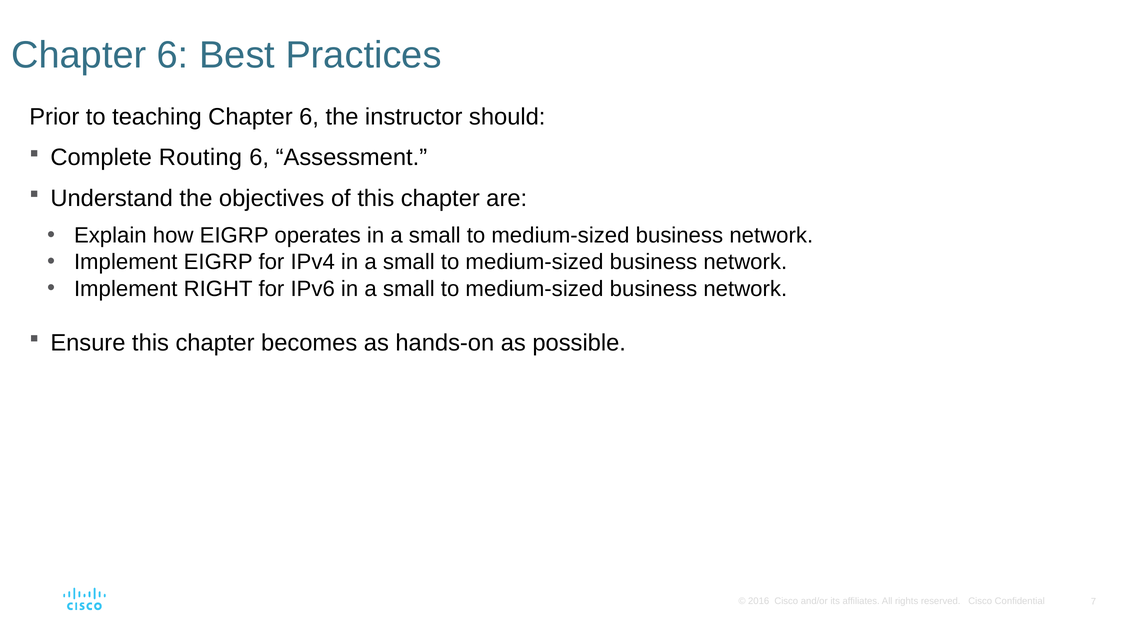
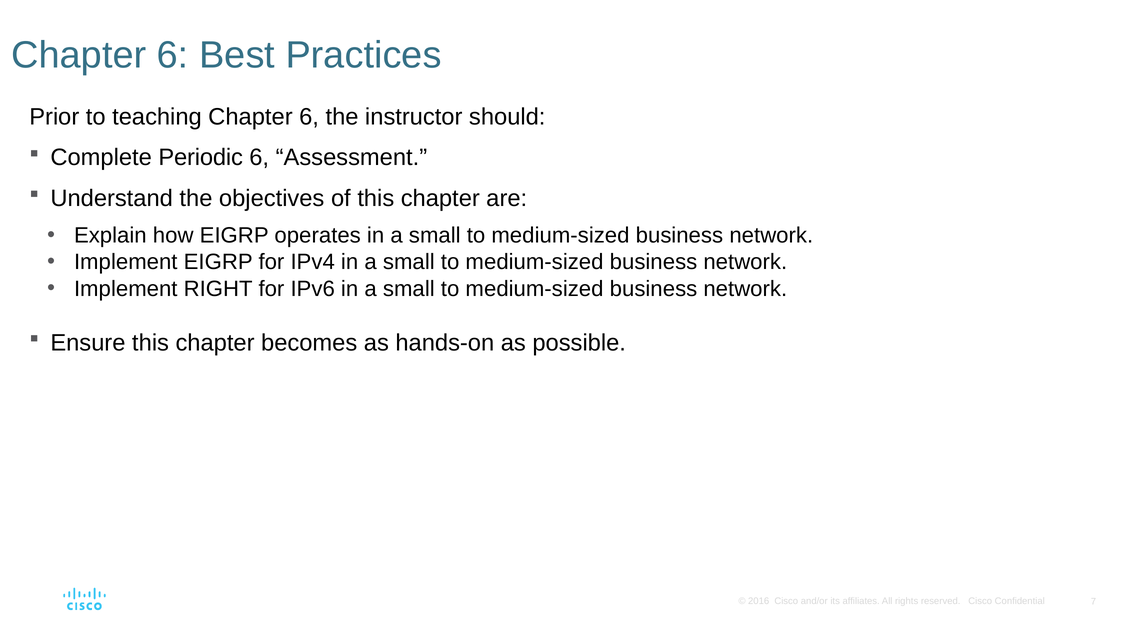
Routing: Routing -> Periodic
